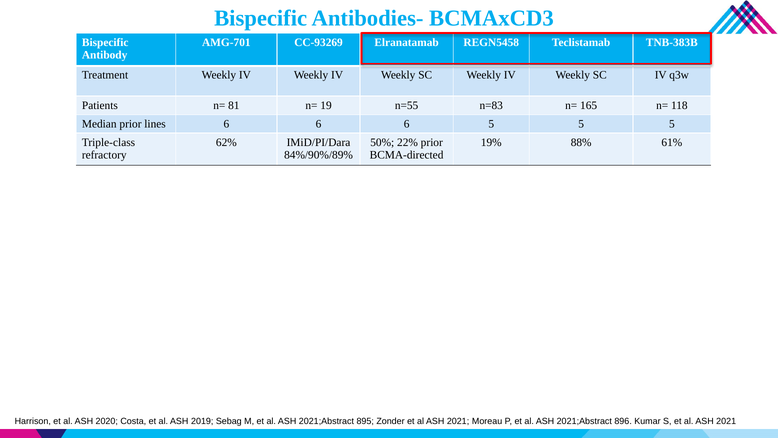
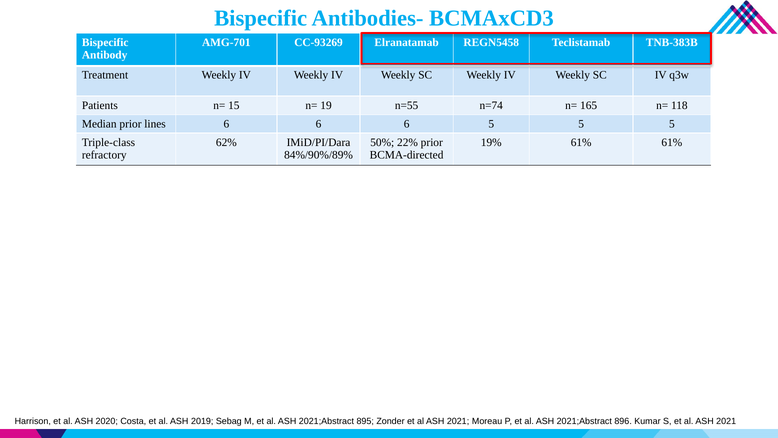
81: 81 -> 15
n=83: n=83 -> n=74
19% 88%: 88% -> 61%
